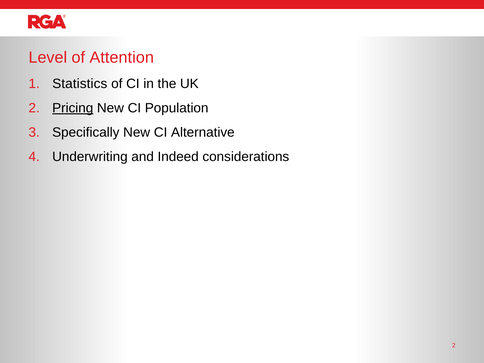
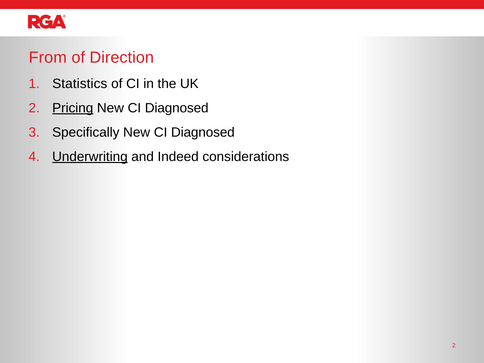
Level: Level -> From
Attention: Attention -> Direction
Population at (177, 108): Population -> Diagnosed
Alternative at (203, 132): Alternative -> Diagnosed
Underwriting underline: none -> present
